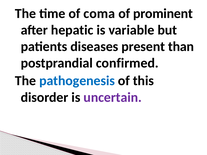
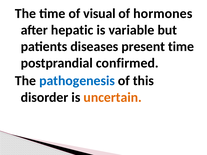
coma: coma -> visual
prominent: prominent -> hormones
present than: than -> time
uncertain colour: purple -> orange
